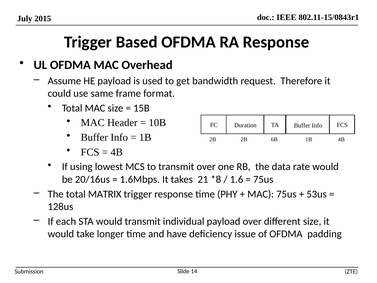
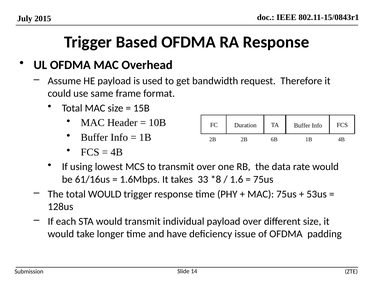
20/16us: 20/16us -> 61/16us
21: 21 -> 33
total MATRIX: MATRIX -> WOULD
